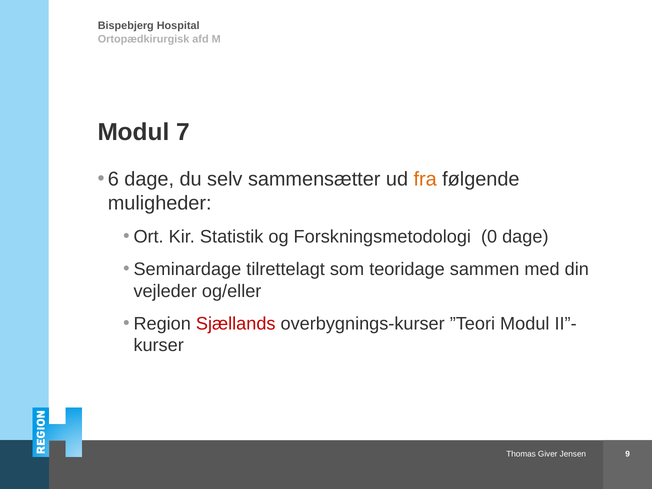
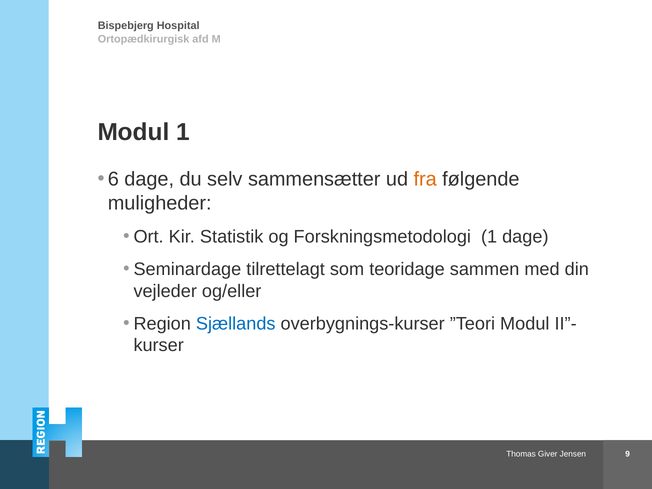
Modul 7: 7 -> 1
Forskningsmetodologi 0: 0 -> 1
Sjællands colour: red -> blue
